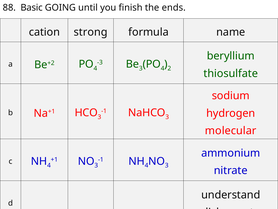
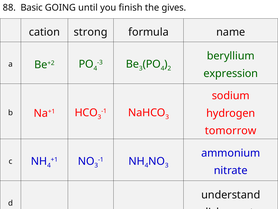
ends: ends -> gives
thiosulfate: thiosulfate -> expression
molecular: molecular -> tomorrow
